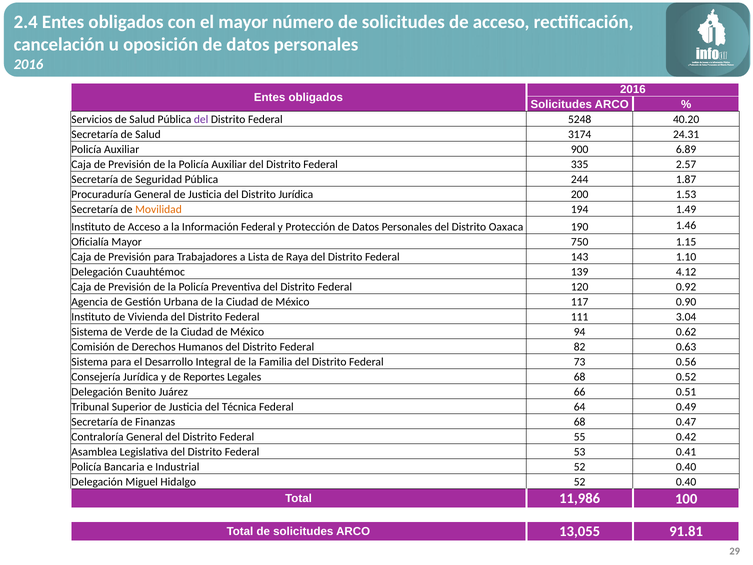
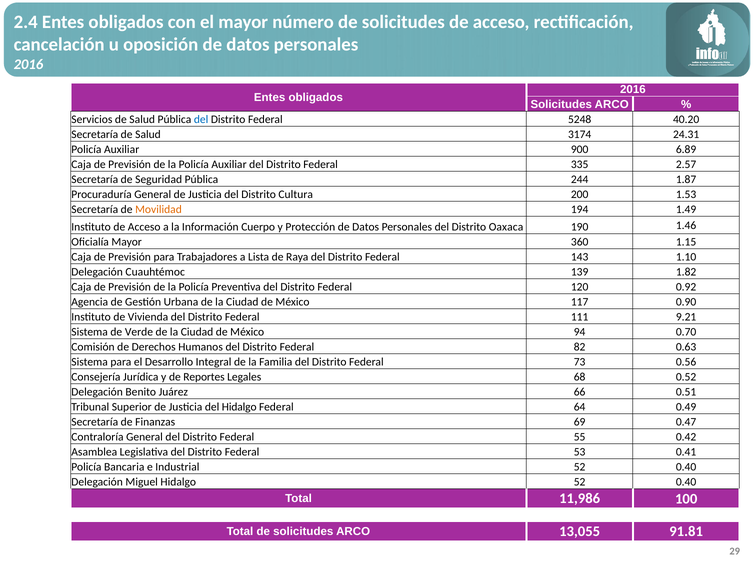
del at (201, 119) colour: purple -> blue
Distrito Jurídica: Jurídica -> Cultura
Información Federal: Federal -> Cuerpo
750: 750 -> 360
4.12: 4.12 -> 1.82
3.04: 3.04 -> 9.21
0.62: 0.62 -> 0.70
del Técnica: Técnica -> Hidalgo
Finanzas 68: 68 -> 69
